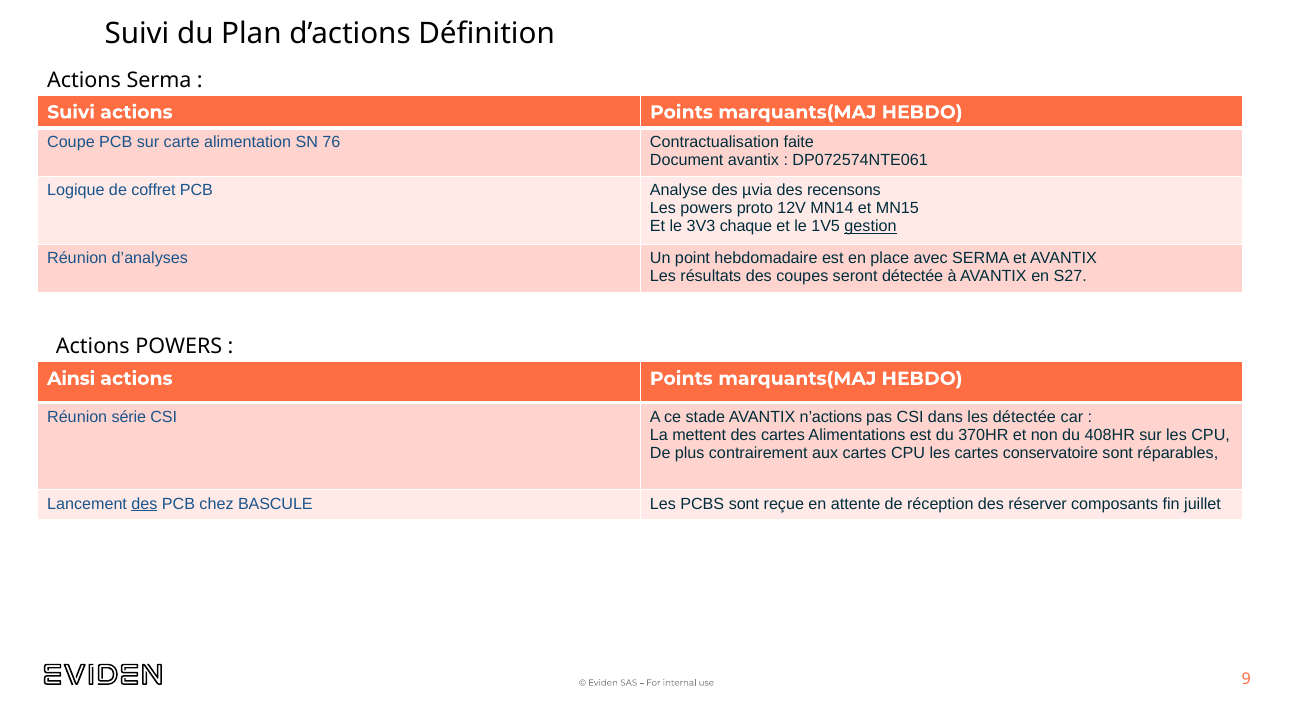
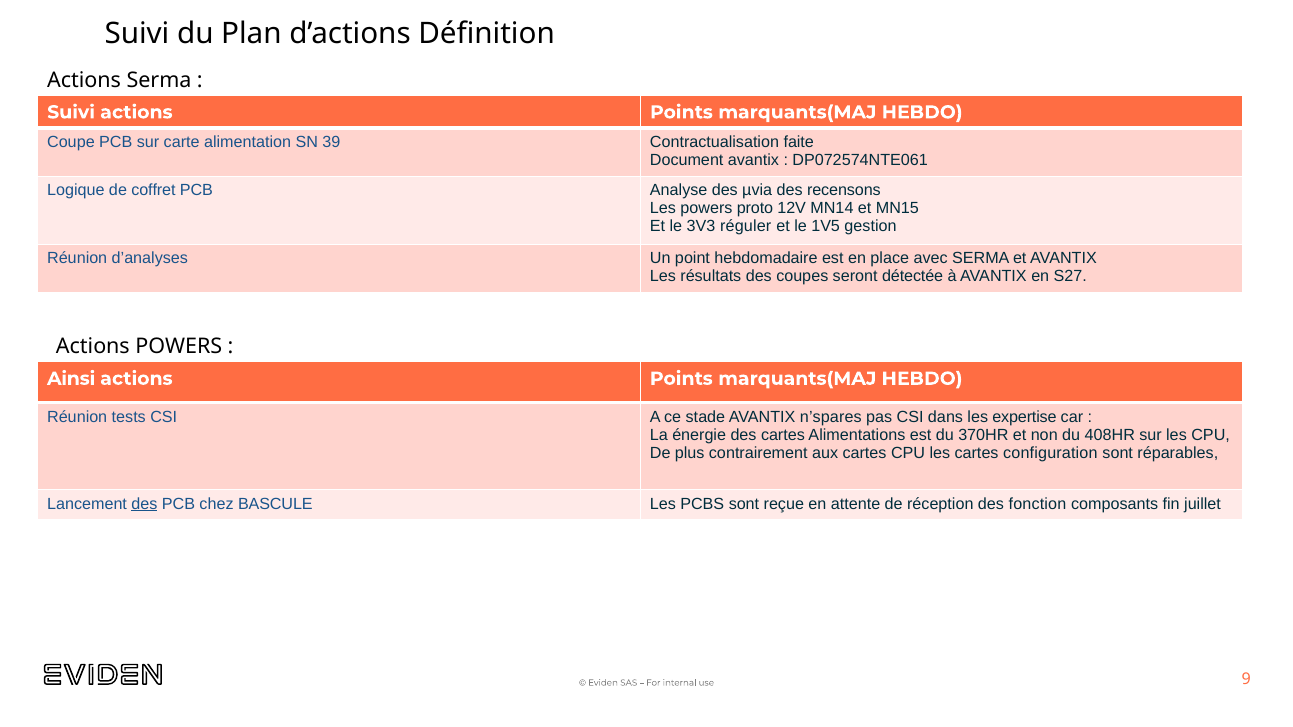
76: 76 -> 39
chaque: chaque -> réguler
gestion underline: present -> none
série: série -> tests
n’actions: n’actions -> n’spares
les détectée: détectée -> expertise
mettent: mettent -> énergie
conservatoire: conservatoire -> configuration
réserver: réserver -> fonction
